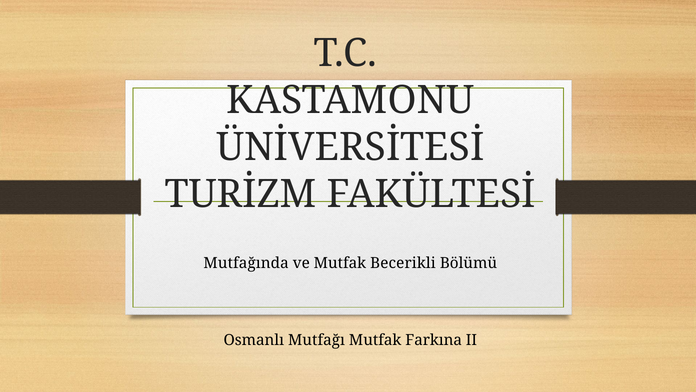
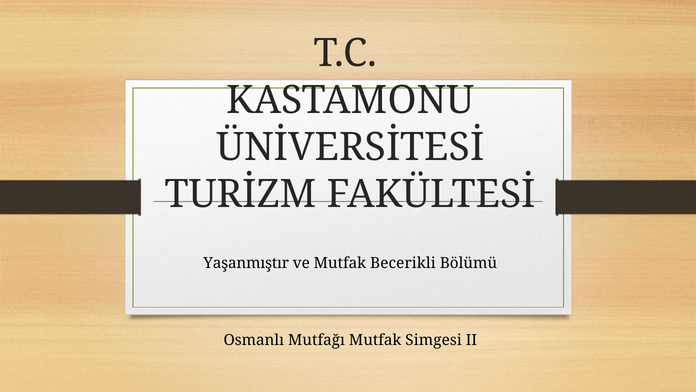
Mutfağında: Mutfağında -> Yaşanmıştır
Farkına: Farkına -> Simgesi
